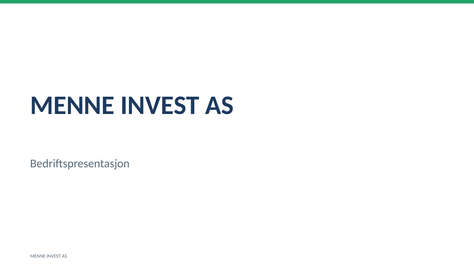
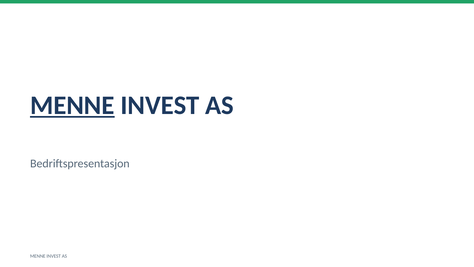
MENNE at (72, 105) underline: none -> present
